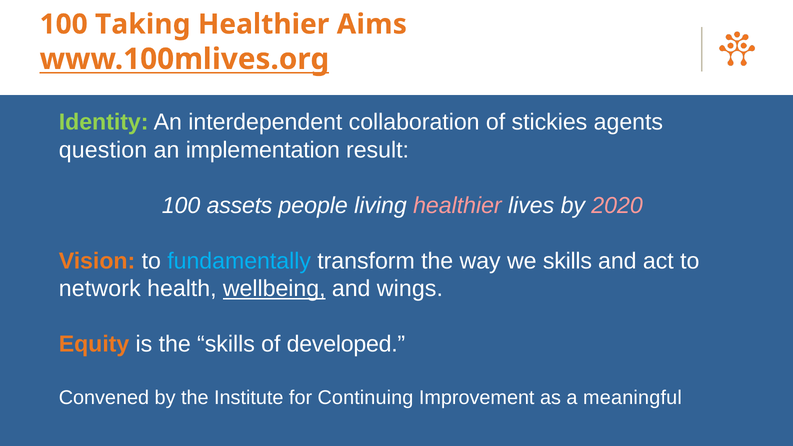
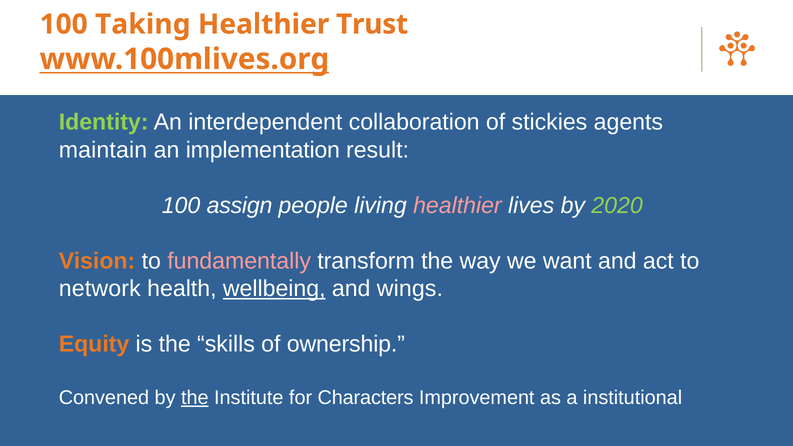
Aims: Aims -> Trust
question: question -> maintain
assets: assets -> assign
2020 colour: pink -> light green
fundamentally colour: light blue -> pink
we skills: skills -> want
developed: developed -> ownership
the at (195, 398) underline: none -> present
Continuing: Continuing -> Characters
meaningful: meaningful -> institutional
